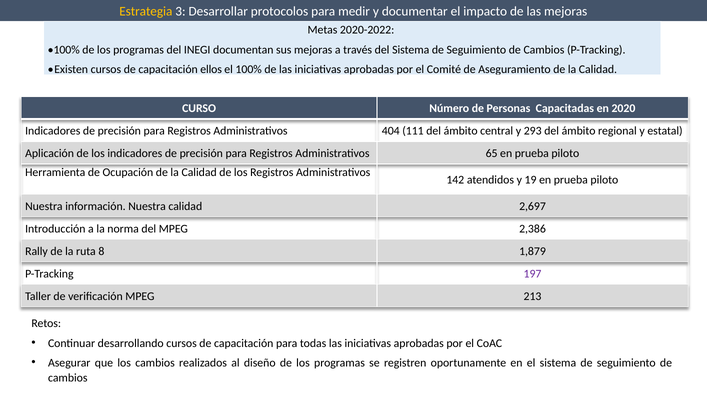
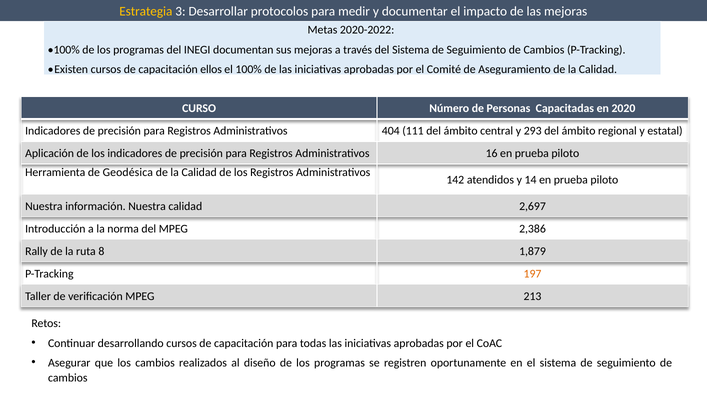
65: 65 -> 16
Ocupación: Ocupación -> Geodésica
19: 19 -> 14
197 colour: purple -> orange
